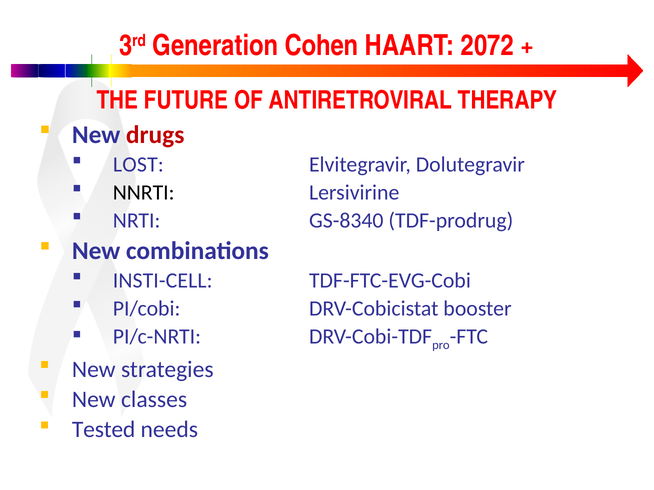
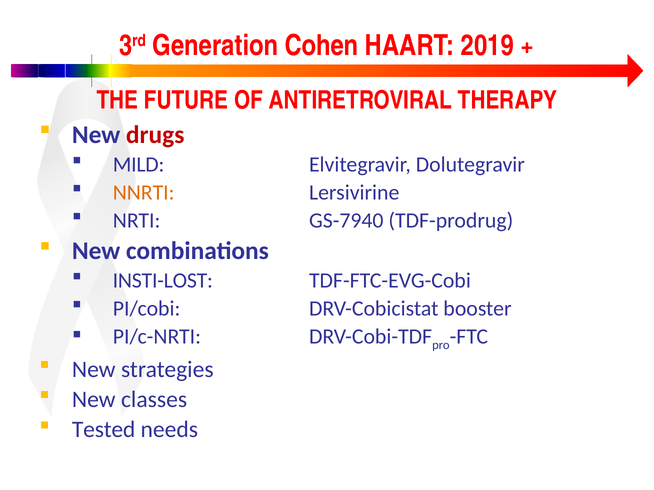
2072: 2072 -> 2019
LOST: LOST -> MILD
NNRTI colour: black -> orange
GS-8340: GS-8340 -> GS-7940
INSTI-CELL: INSTI-CELL -> INSTI-LOST
